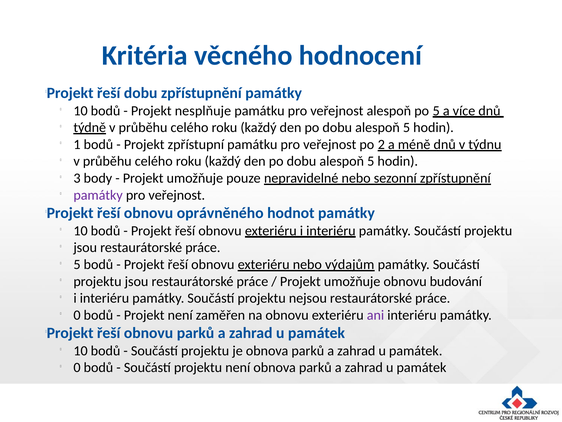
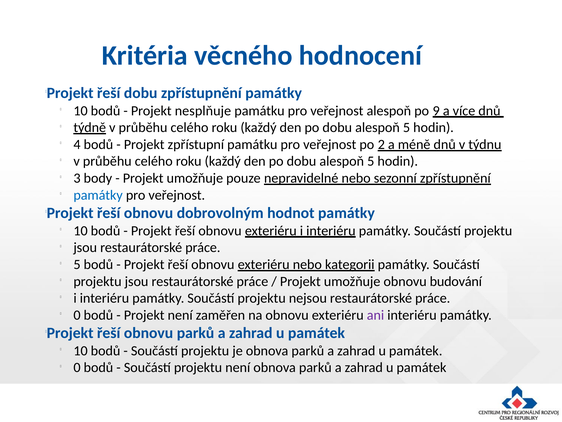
po 5: 5 -> 9
1: 1 -> 4
památky at (98, 195) colour: purple -> blue
oprávněného: oprávněného -> dobrovolným
výdajům: výdajům -> kategorii
